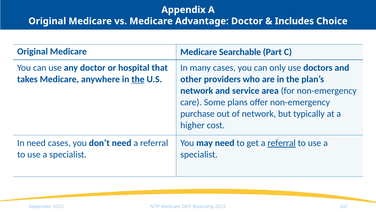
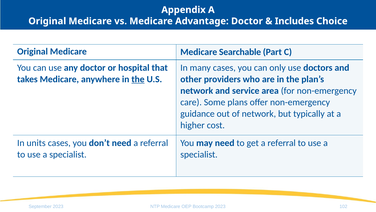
purchase: purchase -> guidance
In need: need -> units
referral at (282, 143) underline: present -> none
